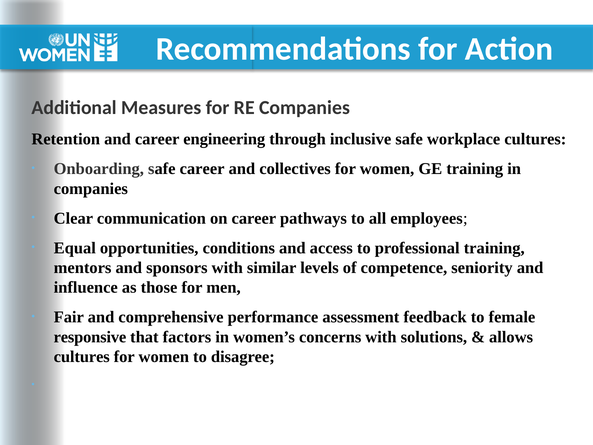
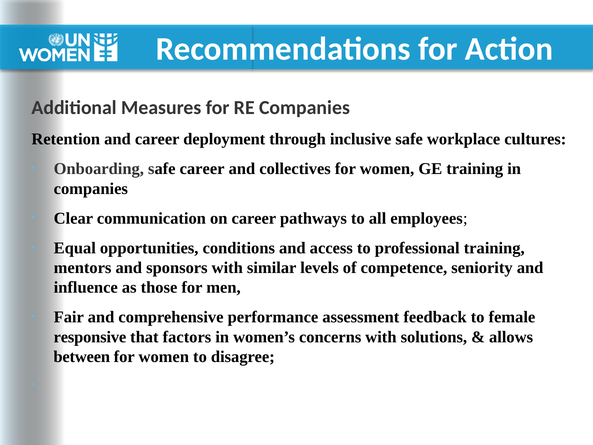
engineering: engineering -> deployment
cultures at (82, 357): cultures -> between
